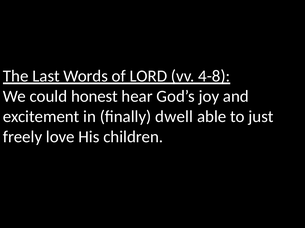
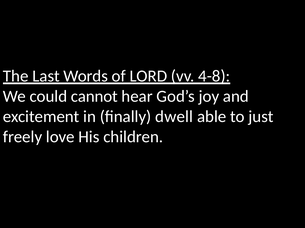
honest: honest -> cannot
